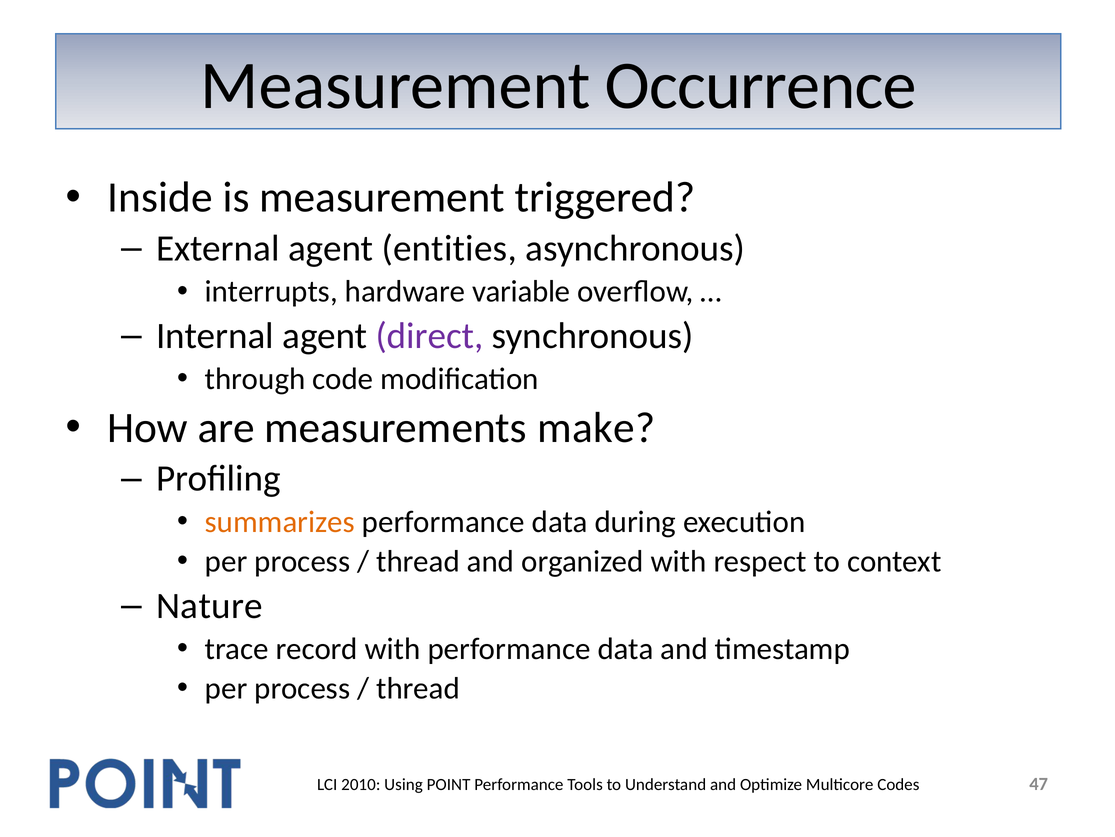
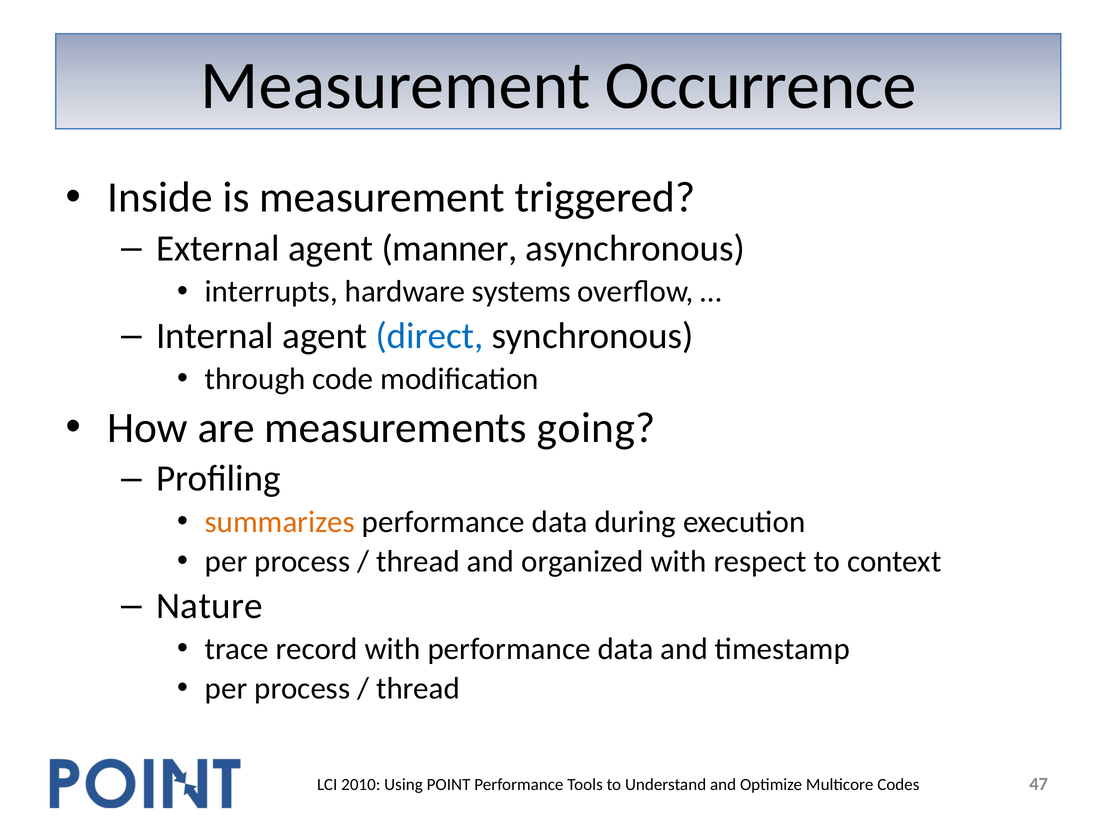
entities: entities -> manner
variable: variable -> systems
direct colour: purple -> blue
make: make -> going
